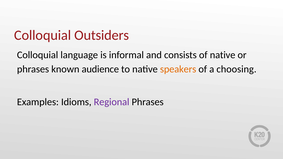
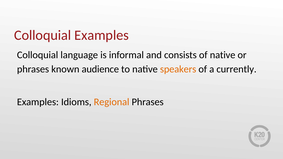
Colloquial Outsiders: Outsiders -> Examples
choosing: choosing -> currently
Regional colour: purple -> orange
